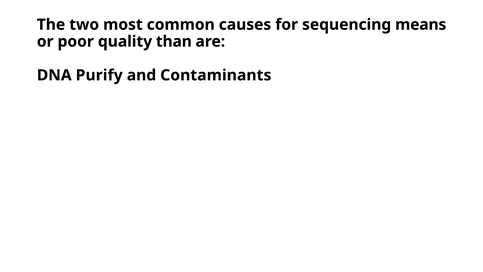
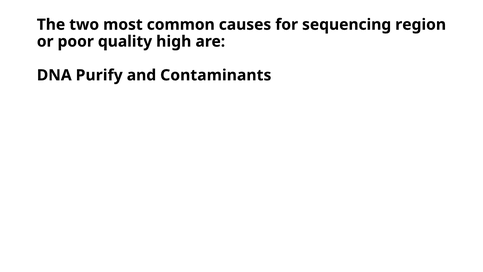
means: means -> region
than: than -> high
